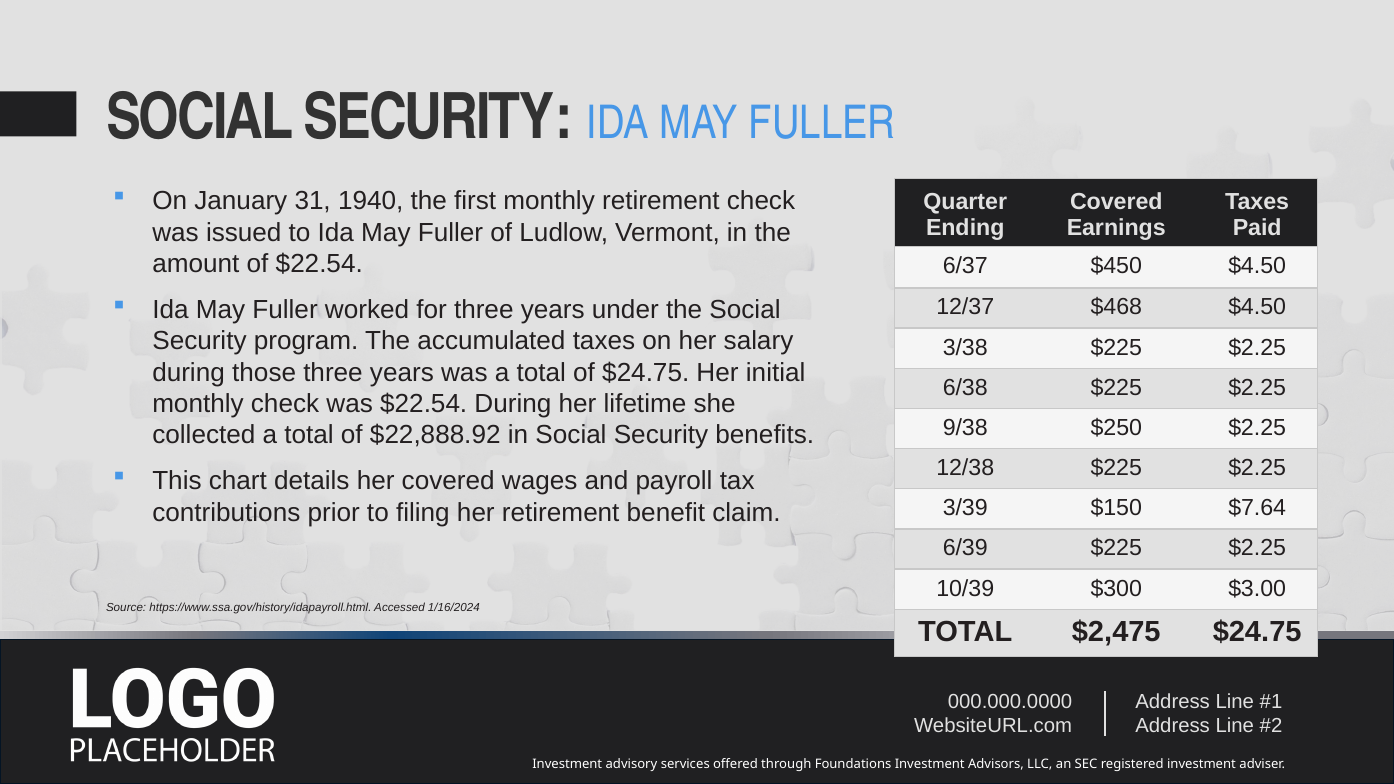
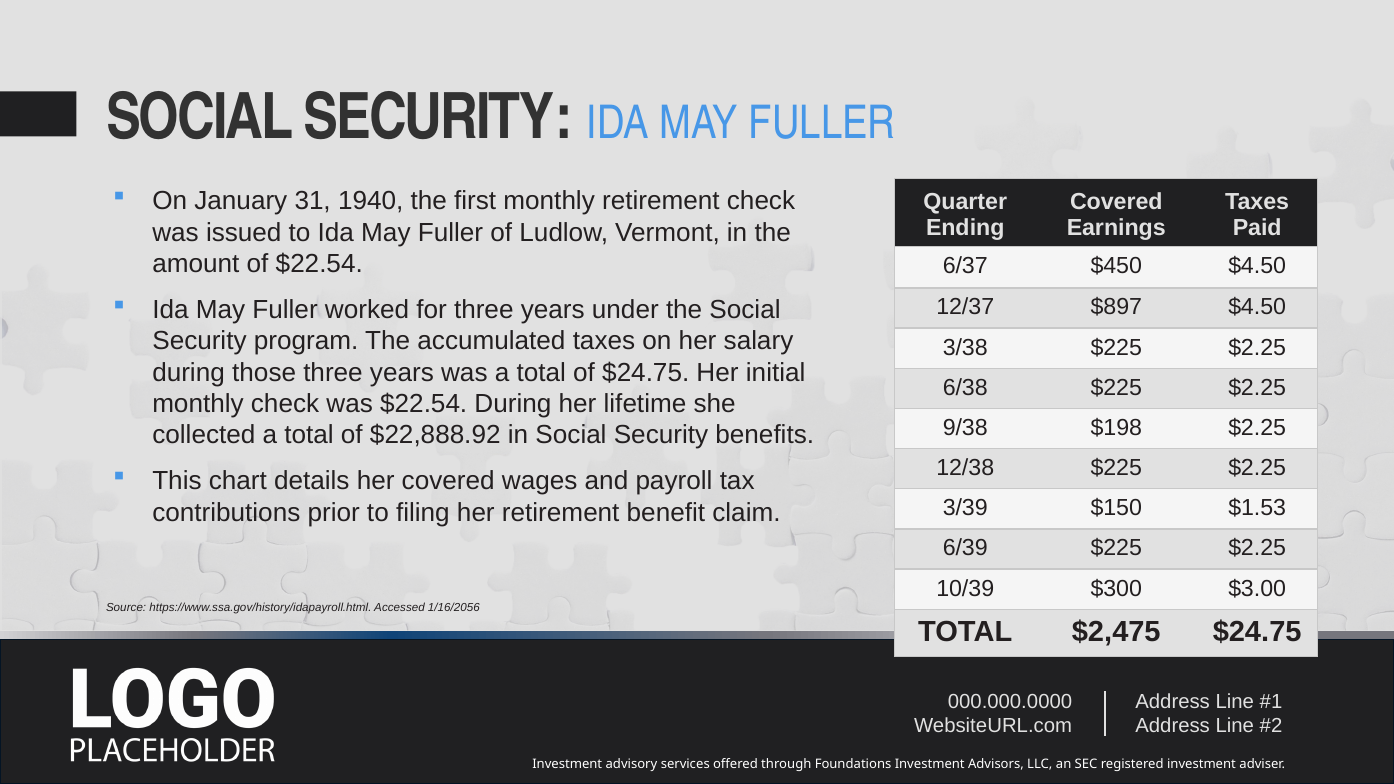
$468: $468 -> $897
$250: $250 -> $198
$7.64: $7.64 -> $1.53
1/16/2024: 1/16/2024 -> 1/16/2056
